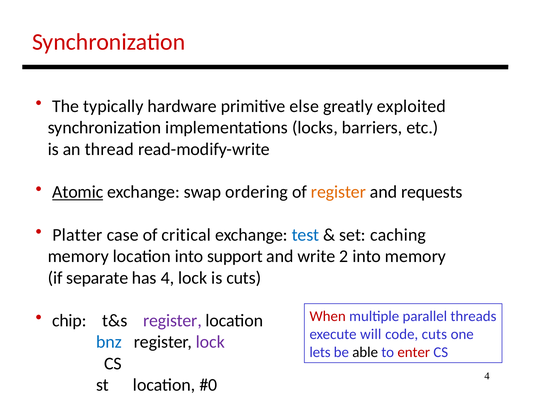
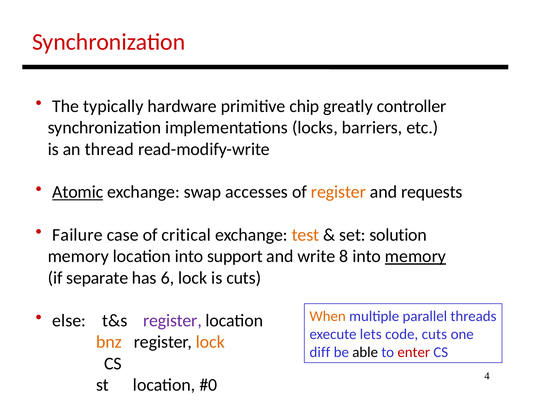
else: else -> chip
exploited: exploited -> controller
ordering: ordering -> accesses
Platter: Platter -> Failure
test colour: blue -> orange
caching: caching -> solution
2: 2 -> 8
memory at (415, 256) underline: none -> present
has 4: 4 -> 6
When colour: red -> orange
chip: chip -> else
will: will -> lets
bnz colour: blue -> orange
lock at (210, 341) colour: purple -> orange
lets: lets -> diff
